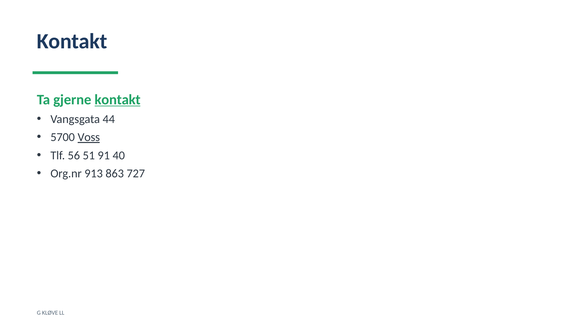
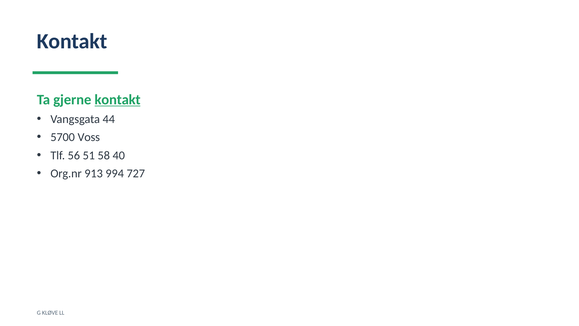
Voss underline: present -> none
91: 91 -> 58
863: 863 -> 994
